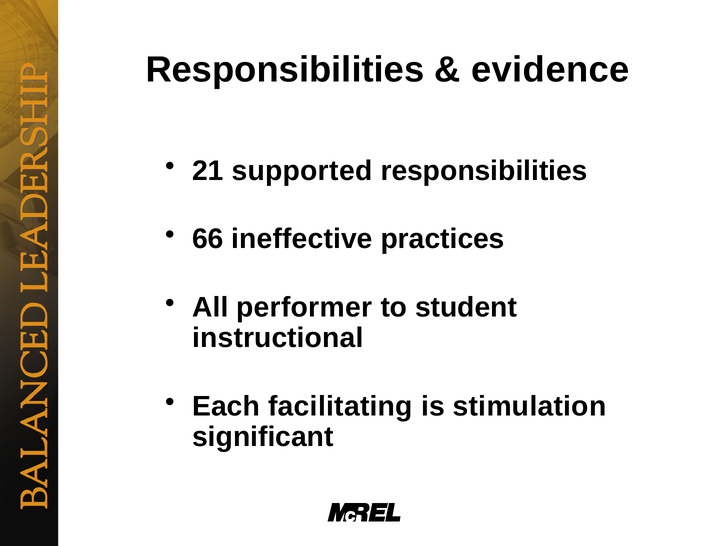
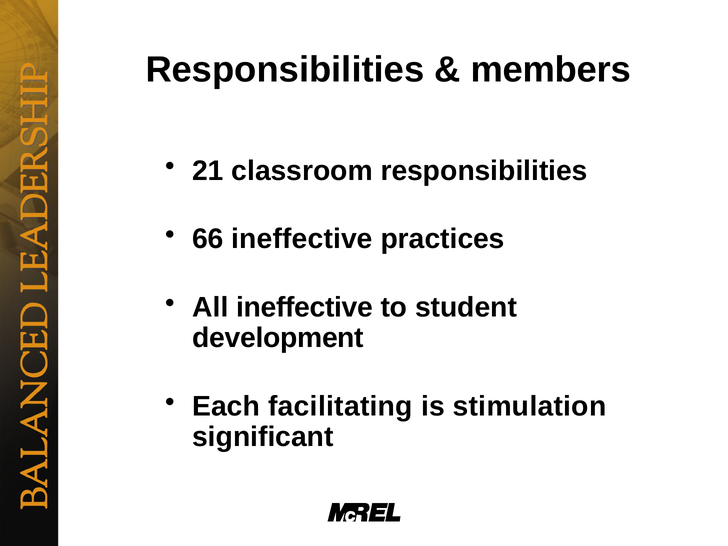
evidence: evidence -> members
supported: supported -> classroom
All performer: performer -> ineffective
instructional: instructional -> development
